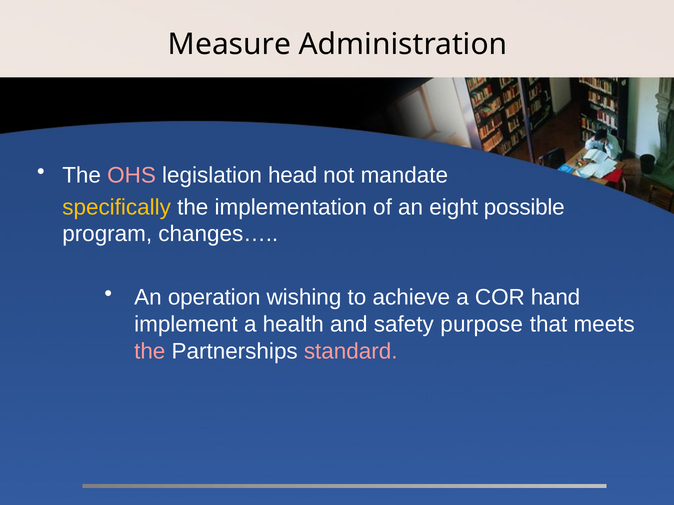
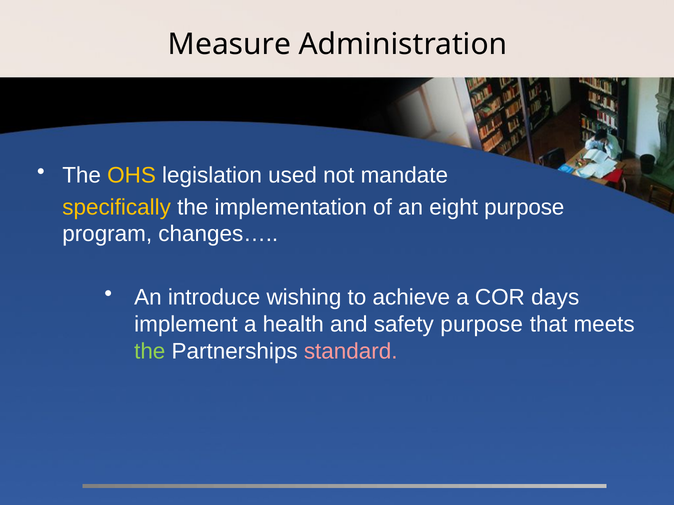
OHS colour: pink -> yellow
head: head -> used
eight possible: possible -> purpose
operation: operation -> introduce
hand: hand -> days
the at (150, 351) colour: pink -> light green
